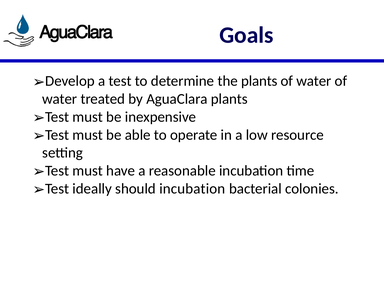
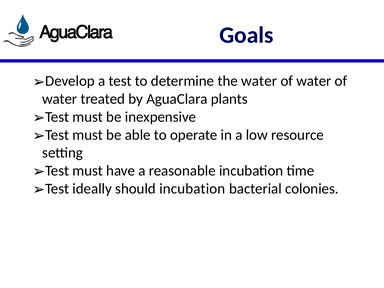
the plants: plants -> water
